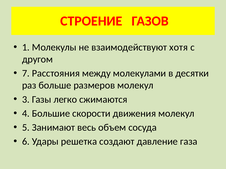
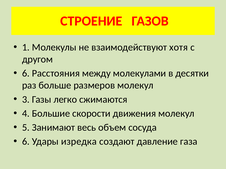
7 at (26, 74): 7 -> 6
решетка: решетка -> изредка
